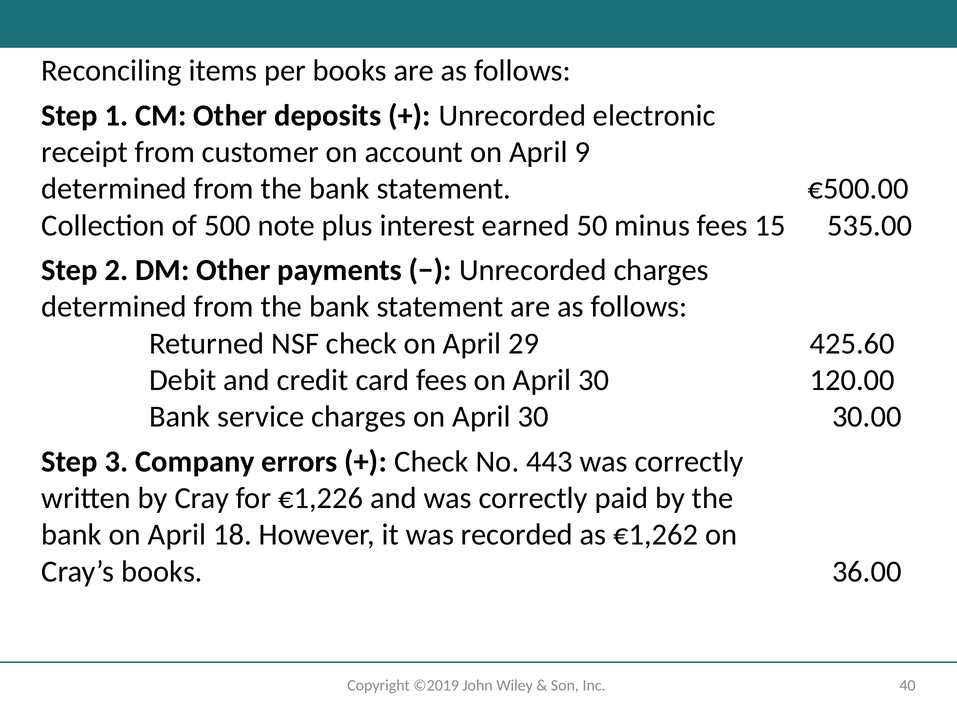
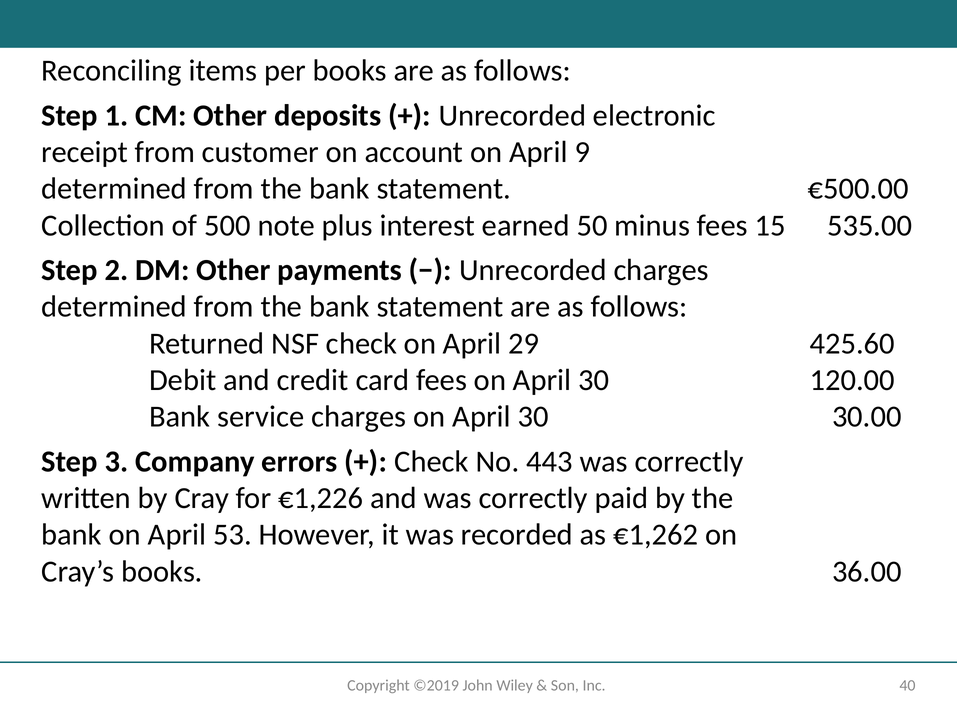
18: 18 -> 53
